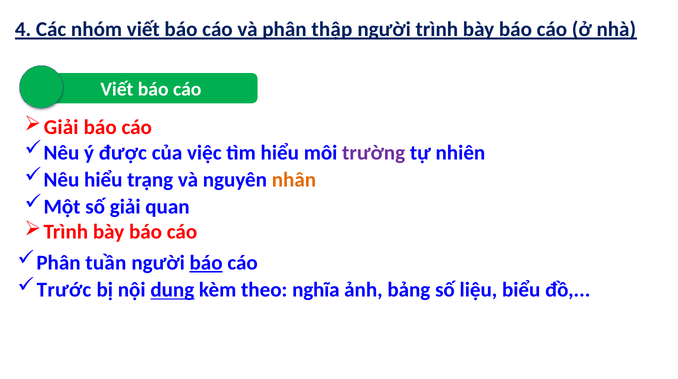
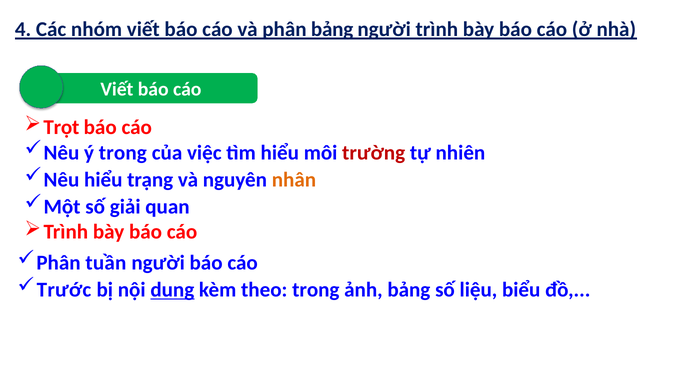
phân thập: thập -> bảng
Giải at (61, 127): Giải -> Trọt
ý được: được -> trong
trường colour: purple -> red
báo at (206, 263) underline: present -> none
theo nghĩa: nghĩa -> trong
